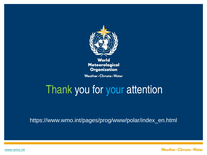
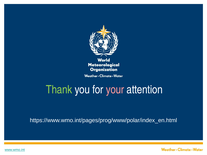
your colour: light blue -> pink
